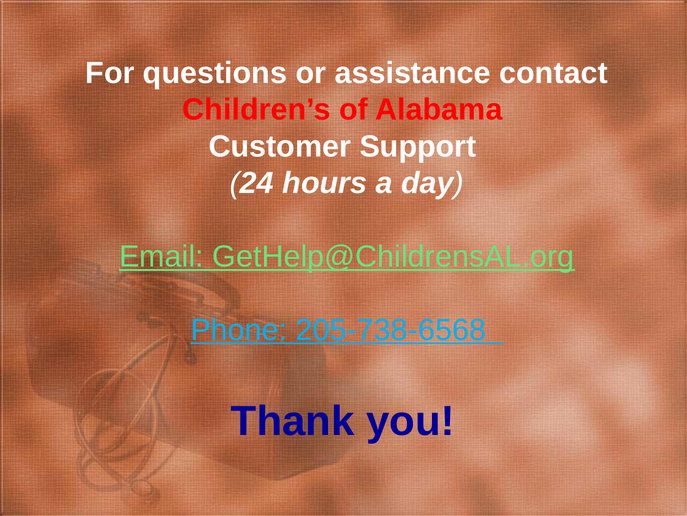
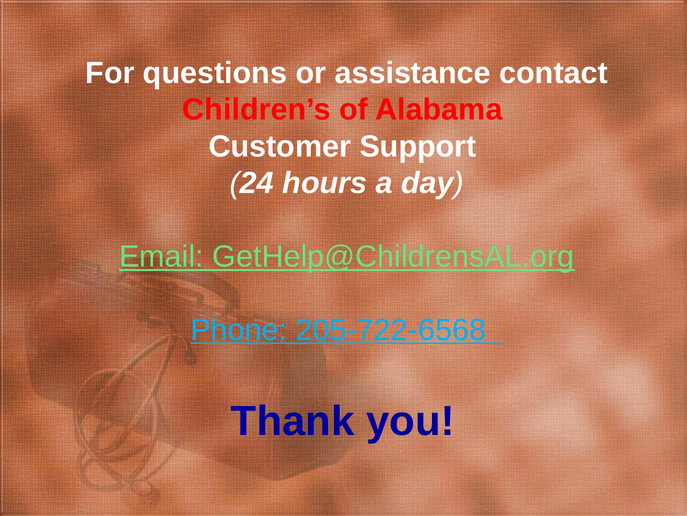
205-738-6568: 205-738-6568 -> 205-722-6568
